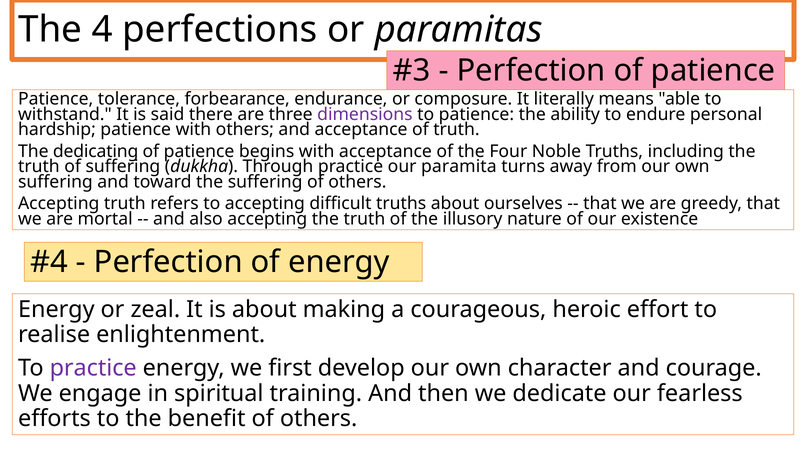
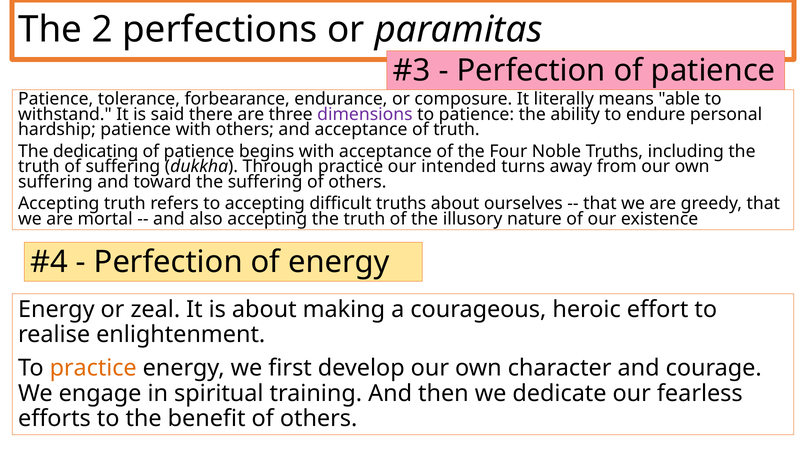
4: 4 -> 2
paramita: paramita -> intended
practice at (93, 368) colour: purple -> orange
